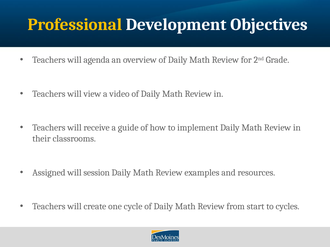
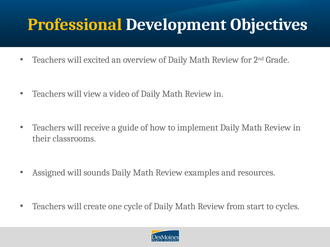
agenda: agenda -> excited
session: session -> sounds
